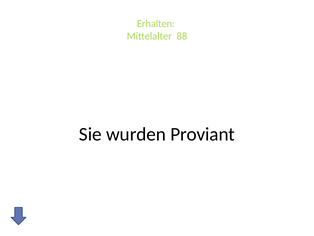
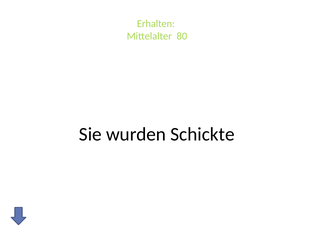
88: 88 -> 80
Proviant: Proviant -> Schickte
